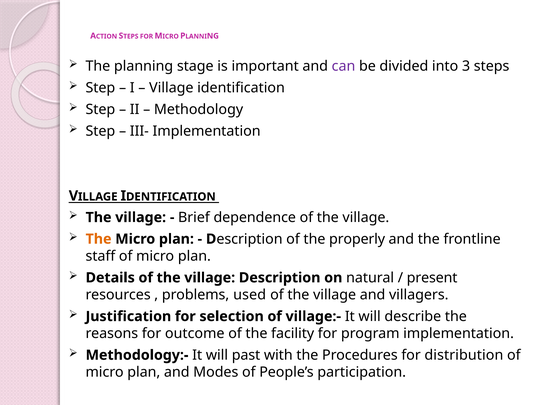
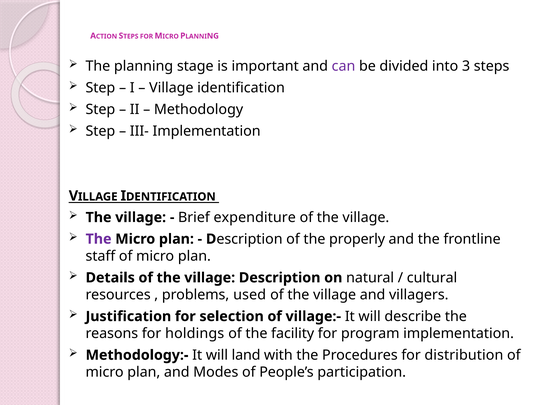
dependence: dependence -> expenditure
The at (99, 239) colour: orange -> purple
present: present -> cultural
outcome: outcome -> holdings
past: past -> land
